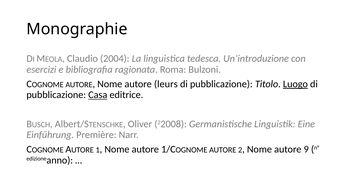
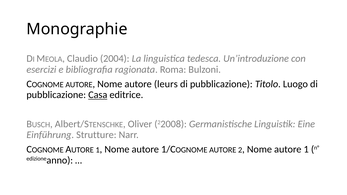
Luogo underline: present -> none
Première: Première -> Strutture
autore 9: 9 -> 1
